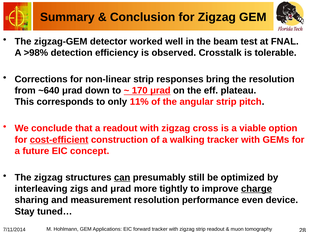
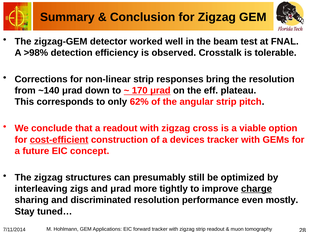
~640: ~640 -> ~140
11%: 11% -> 62%
walking: walking -> devices
can underline: present -> none
measurement: measurement -> discriminated
device: device -> mostly
